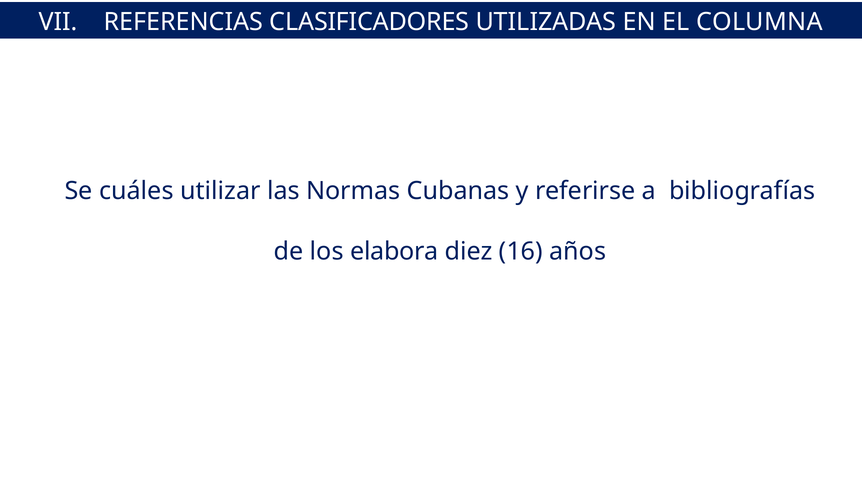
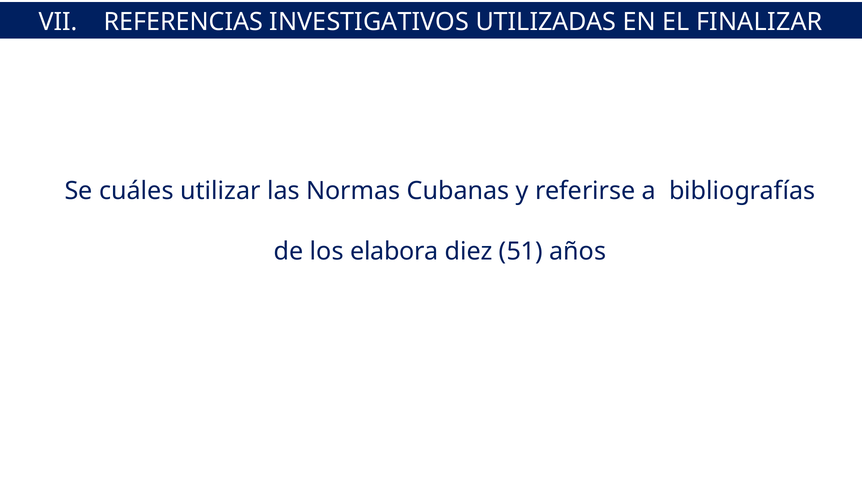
CLASIFICADORES: CLASIFICADORES -> INVESTIGATIVOS
COLUMNA: COLUMNA -> FINALIZAR
16: 16 -> 51
